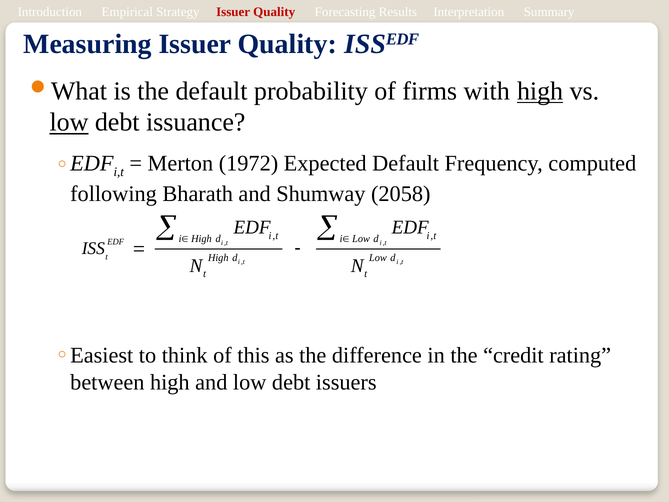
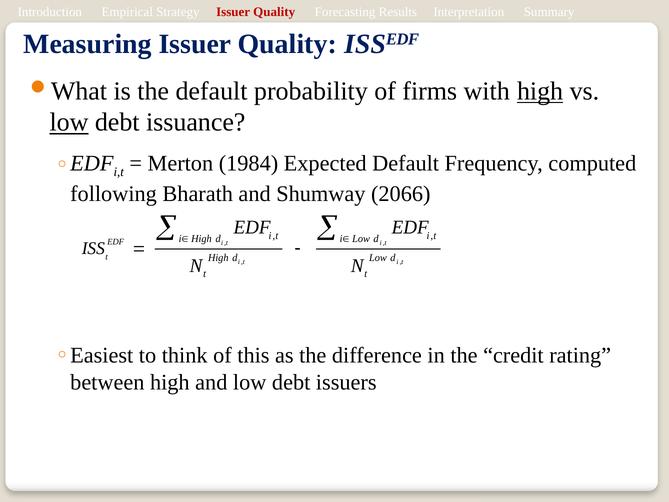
1972: 1972 -> 1984
2058: 2058 -> 2066
